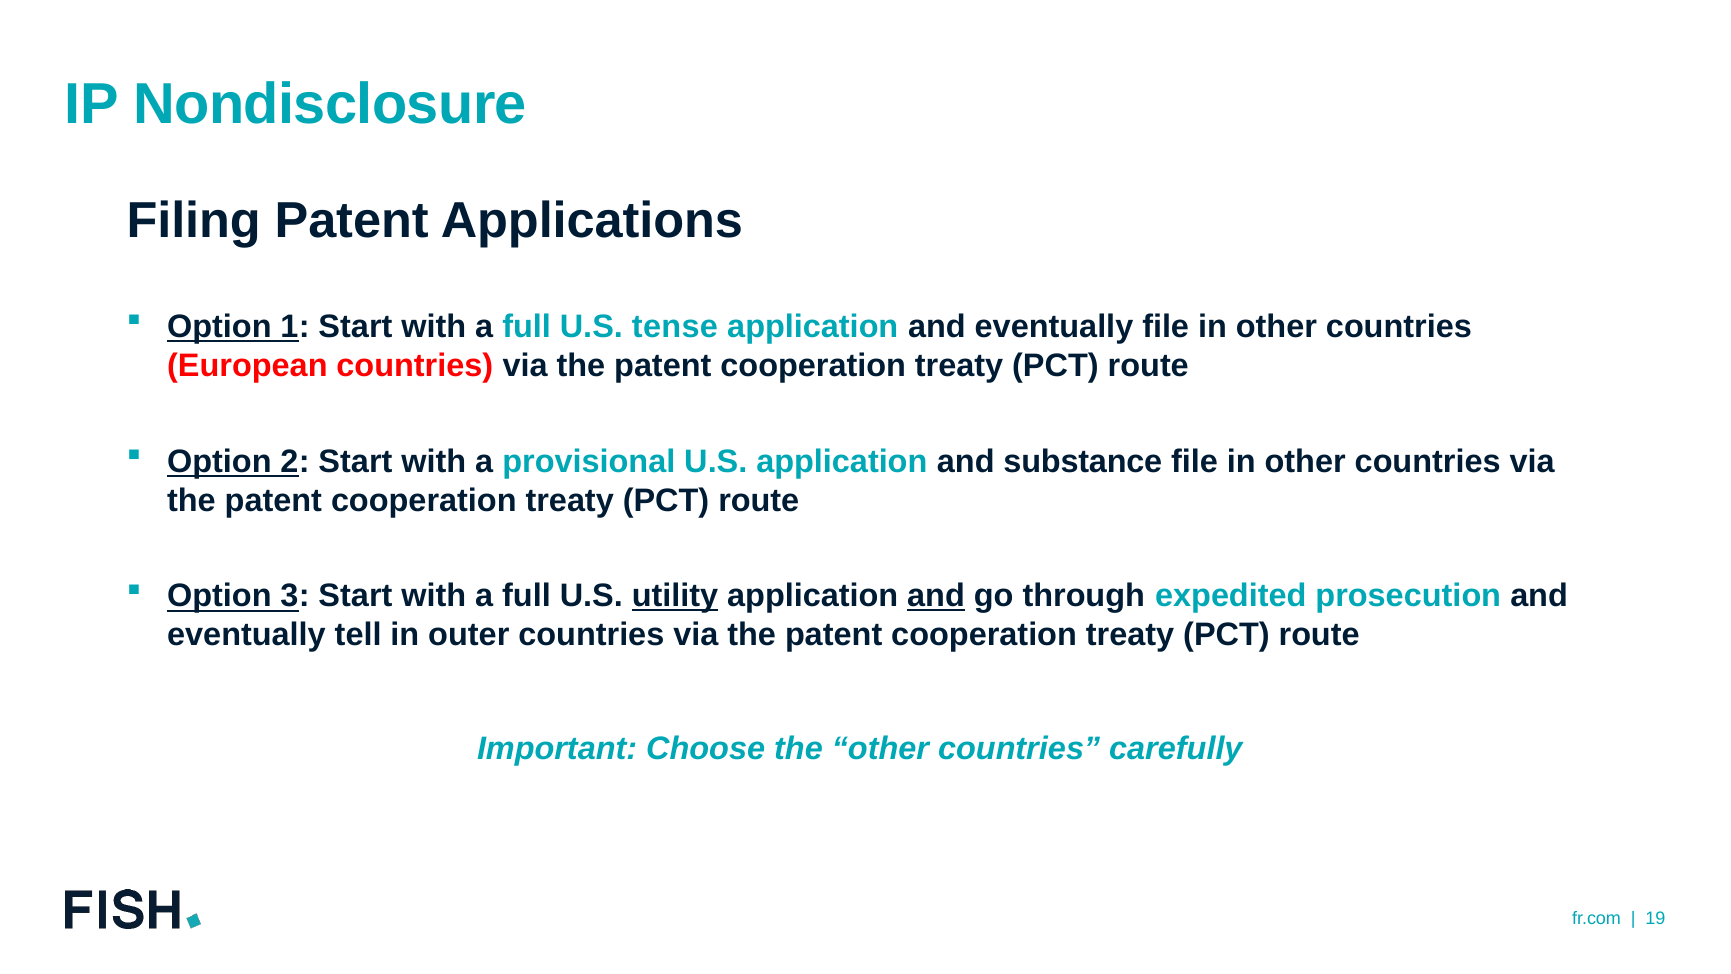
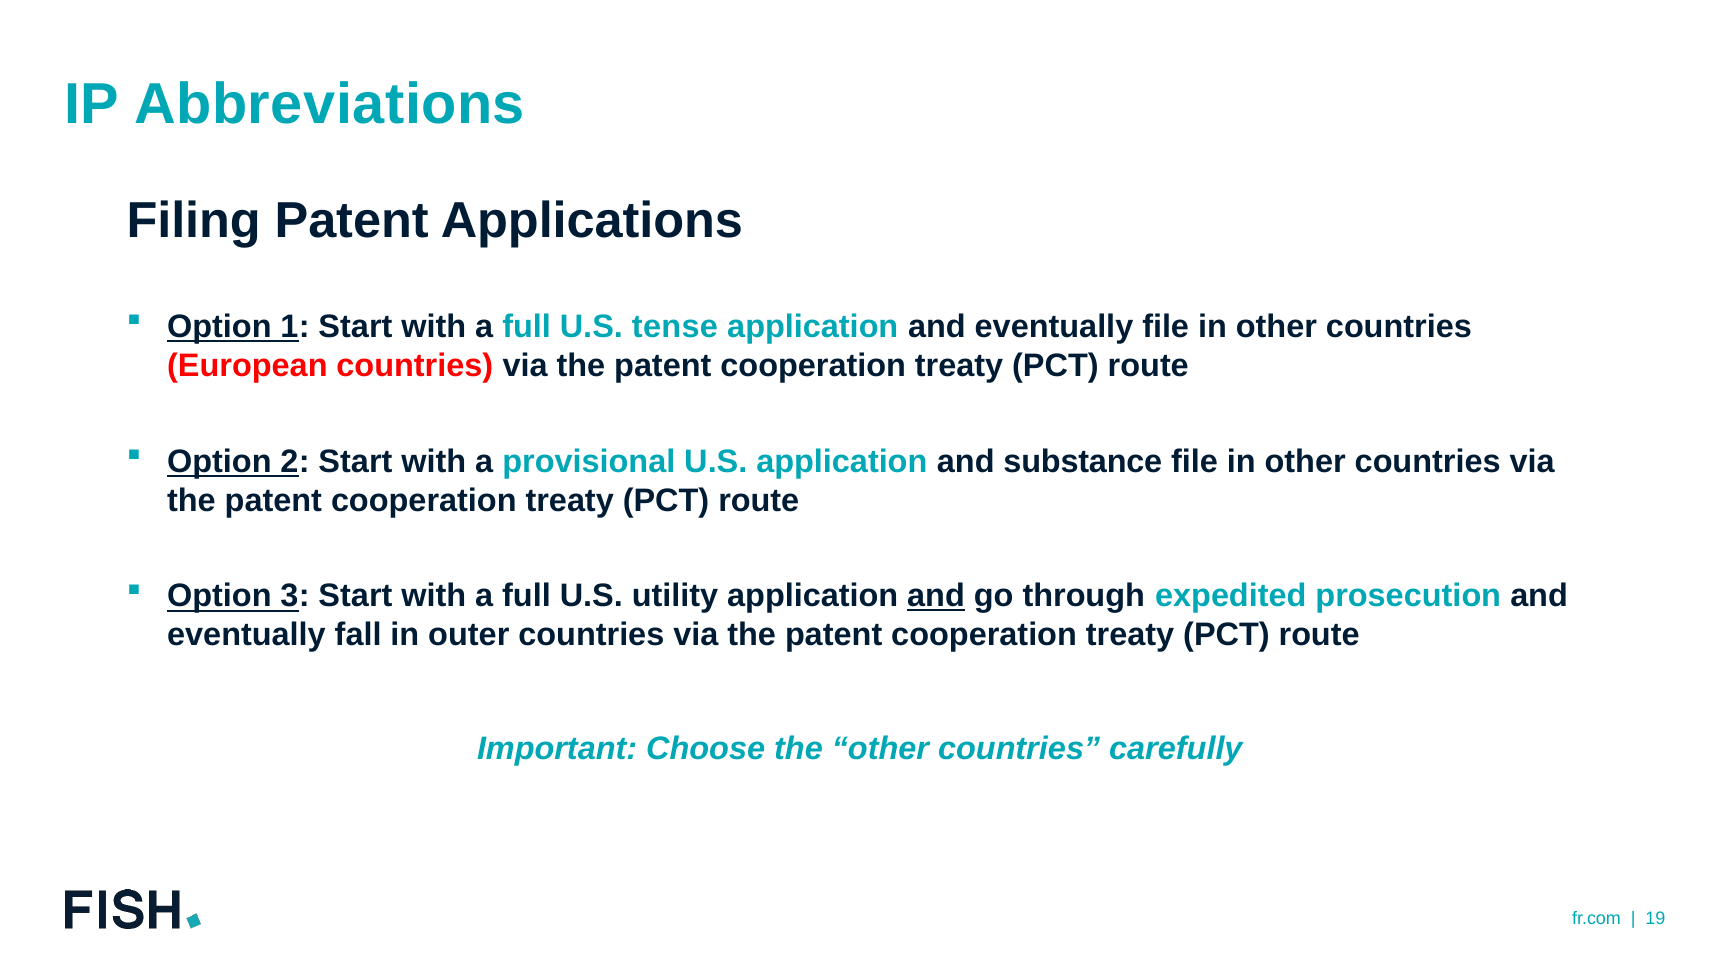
Nondisclosure: Nondisclosure -> Abbreviations
utility underline: present -> none
tell: tell -> fall
